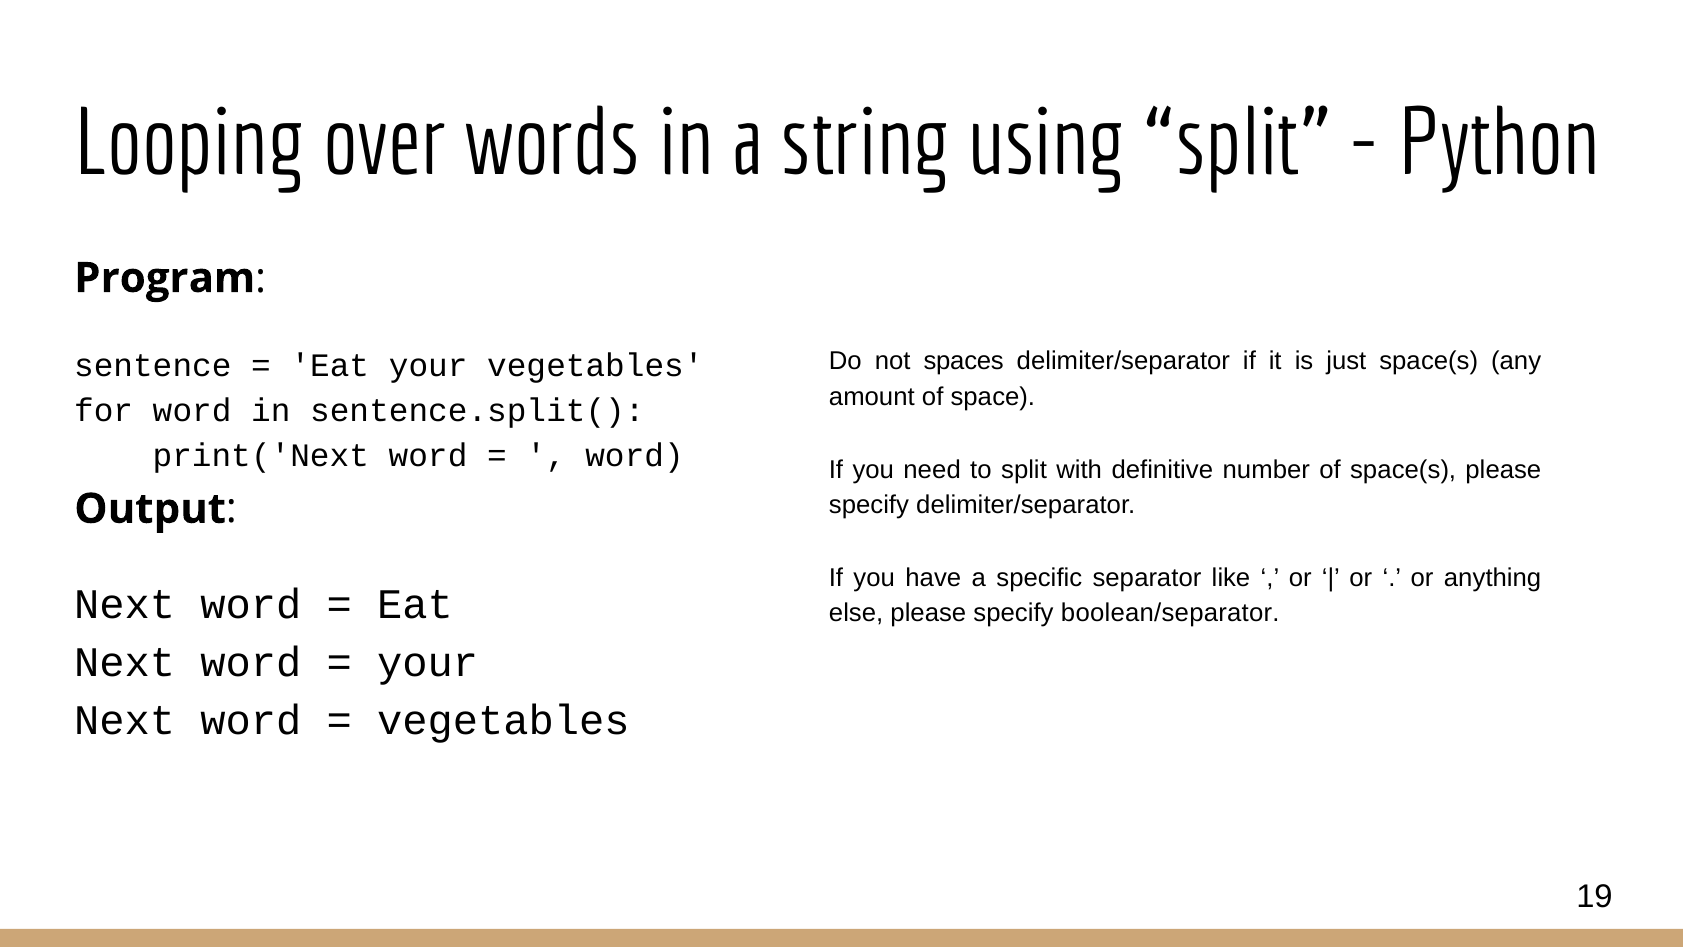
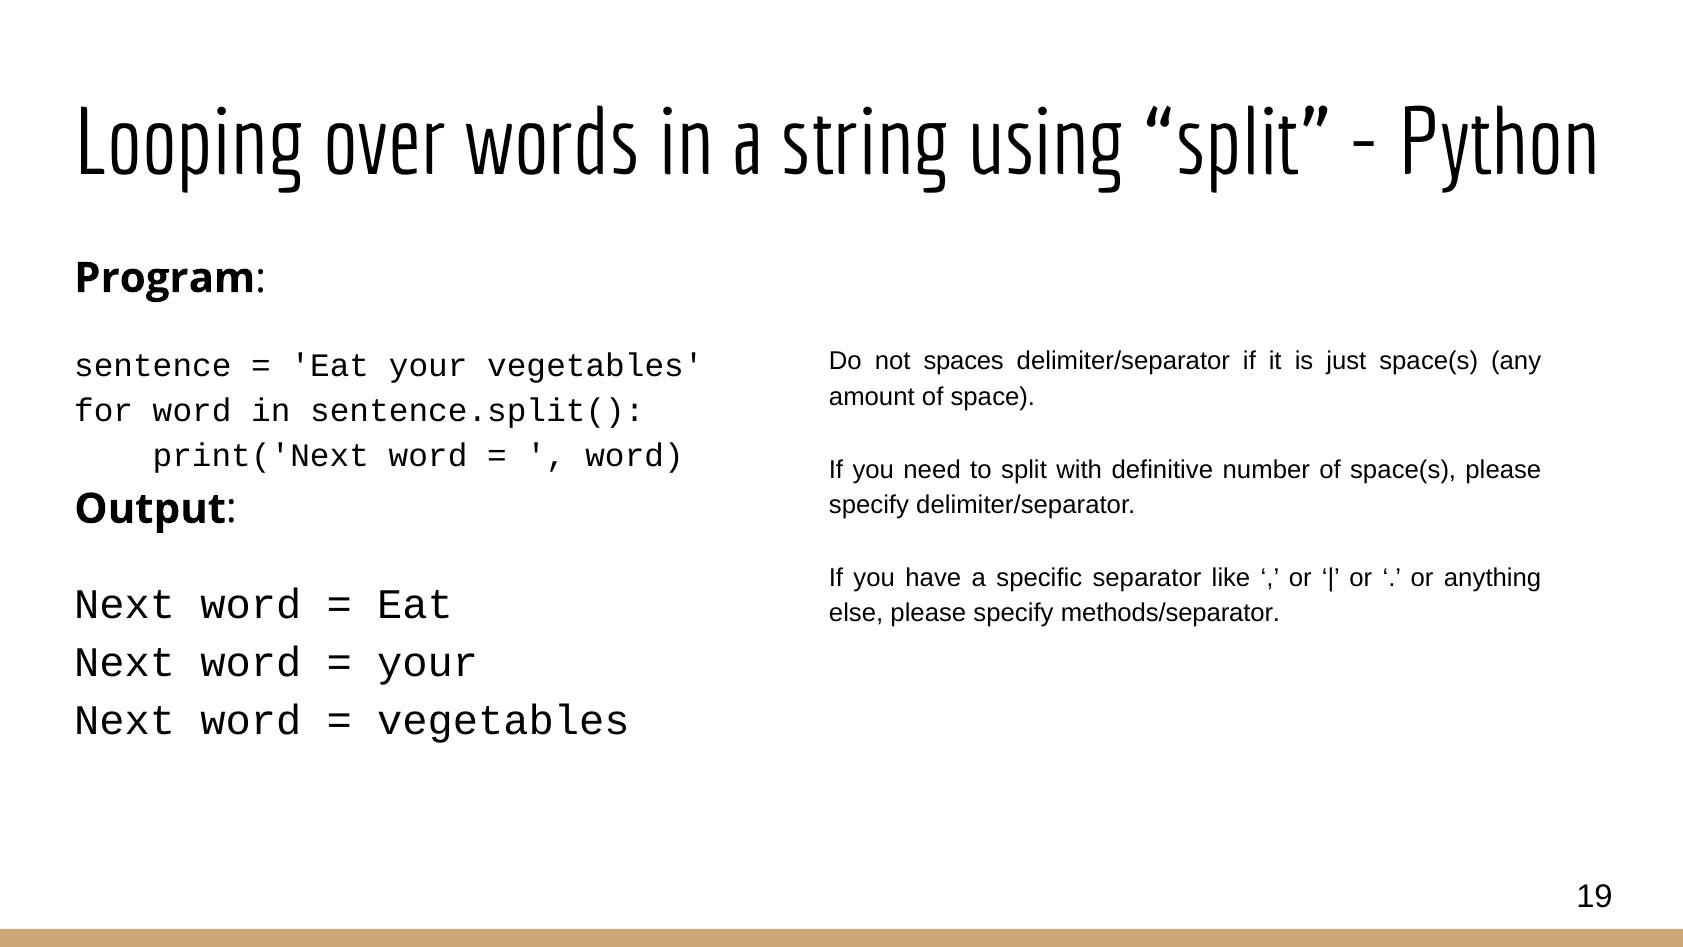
boolean/separator: boolean/separator -> methods/separator
